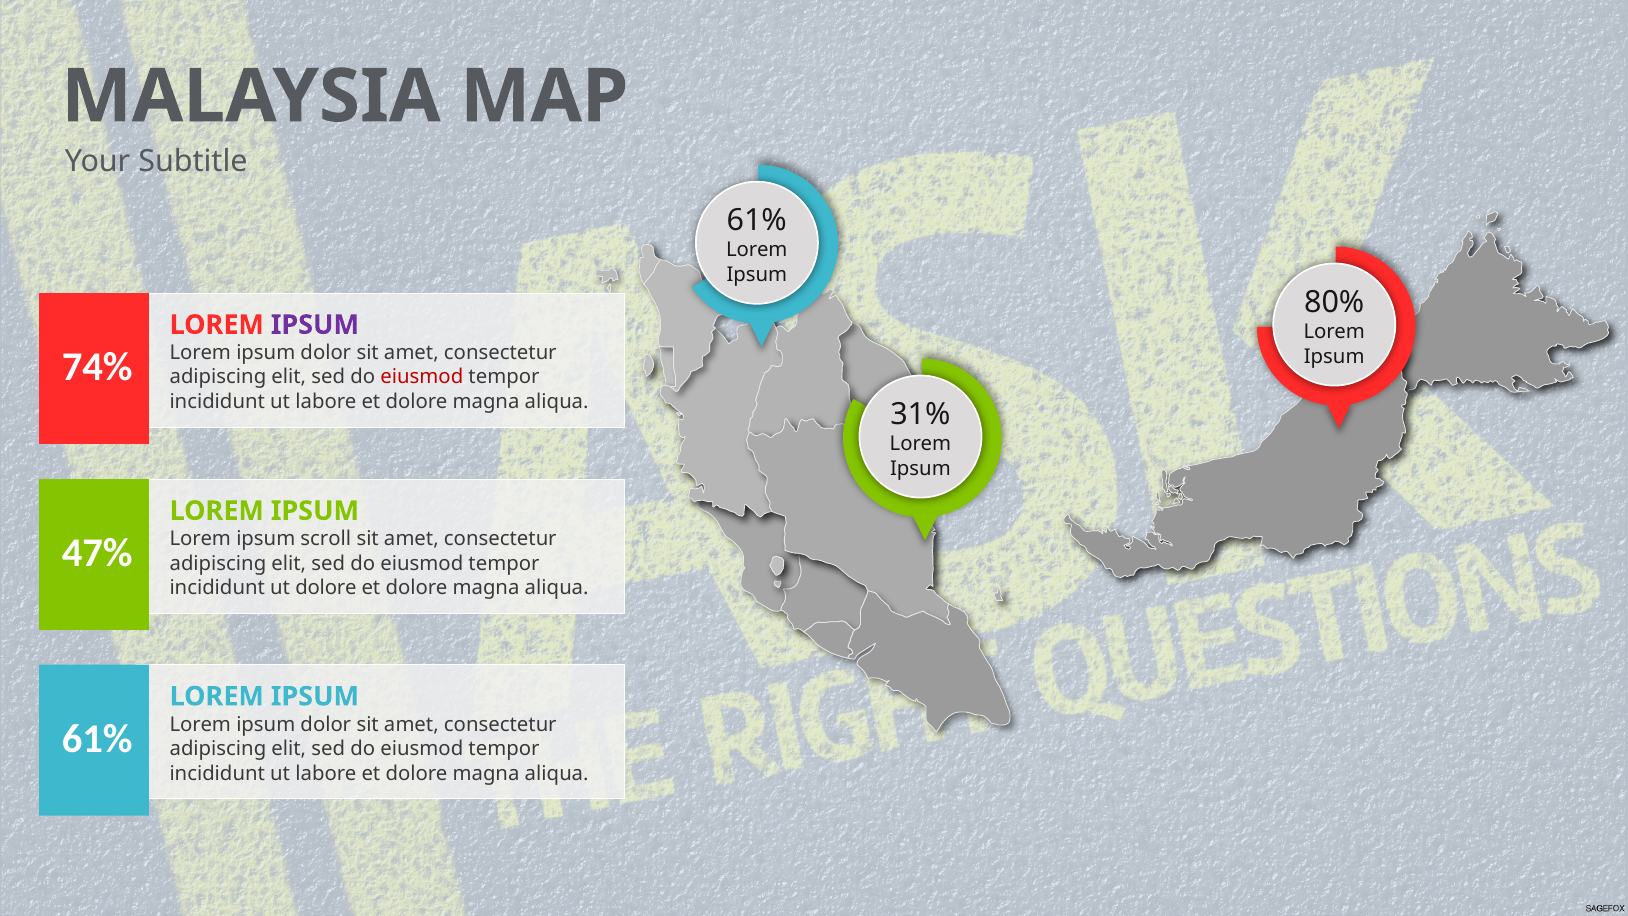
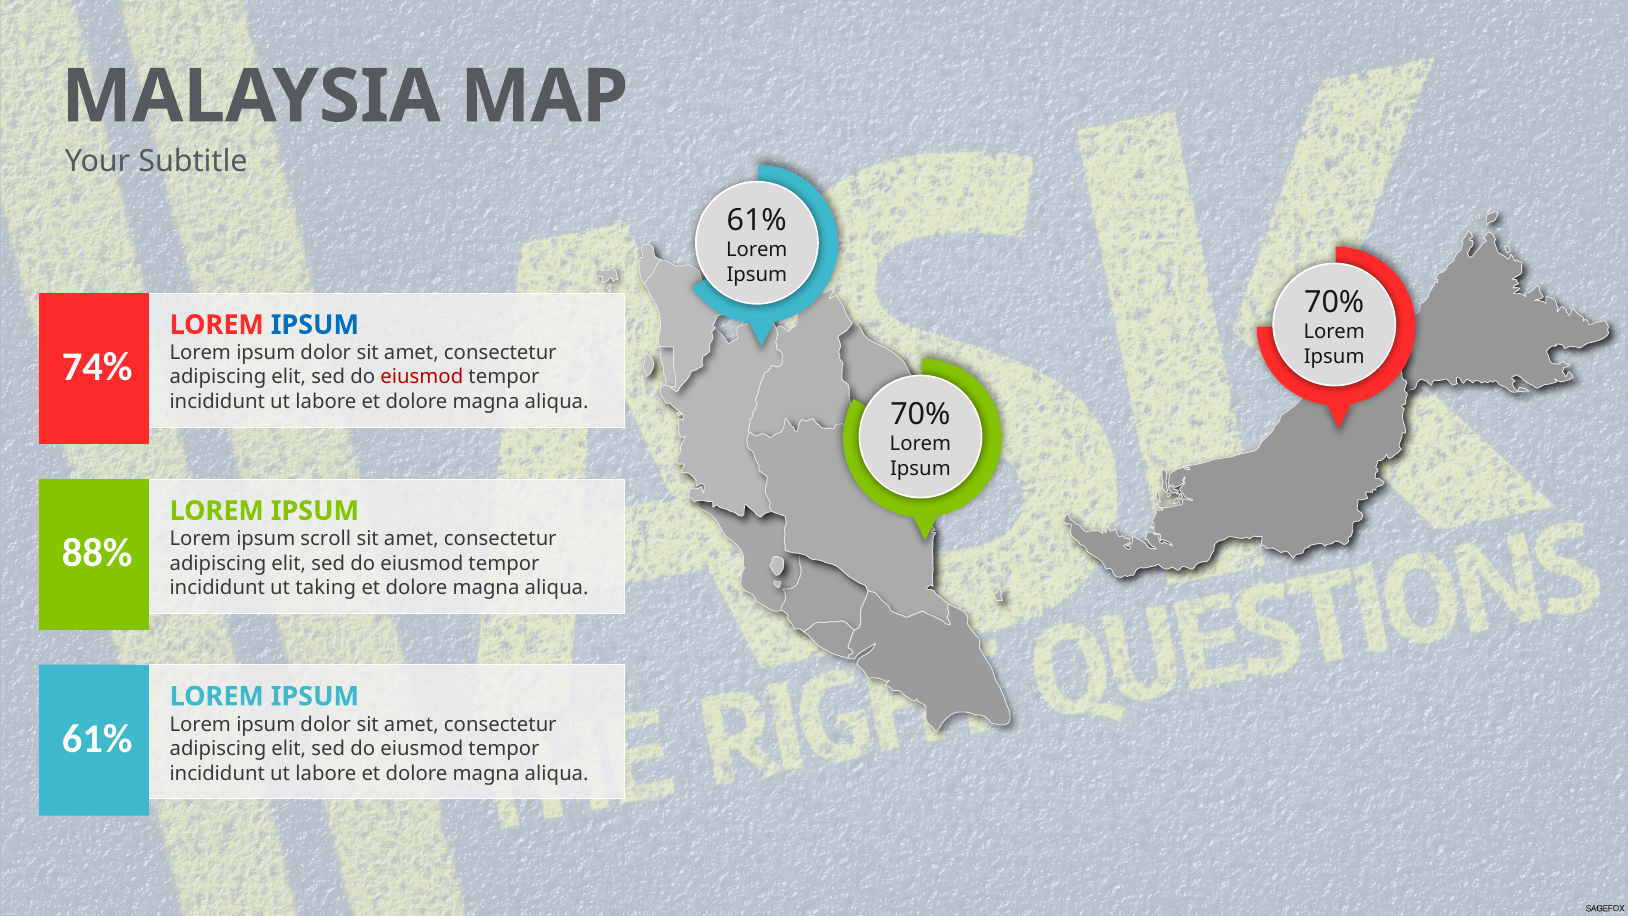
80% at (1334, 302): 80% -> 70%
IPSUM at (315, 325) colour: purple -> blue
31% at (920, 414): 31% -> 70%
47%: 47% -> 88%
ut dolore: dolore -> taking
